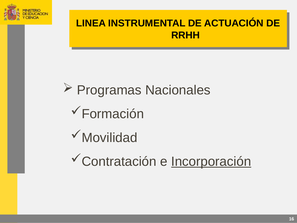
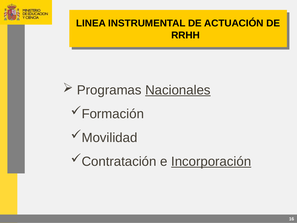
Nacionales underline: none -> present
